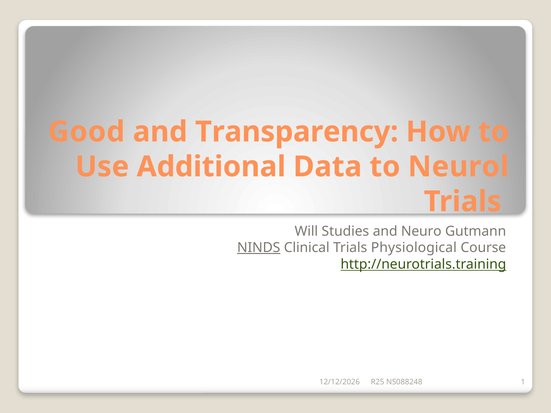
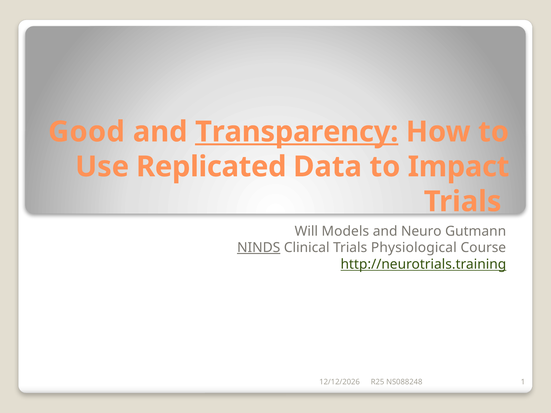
Transparency underline: none -> present
Additional: Additional -> Replicated
Neurol: Neurol -> Impact
Studies: Studies -> Models
